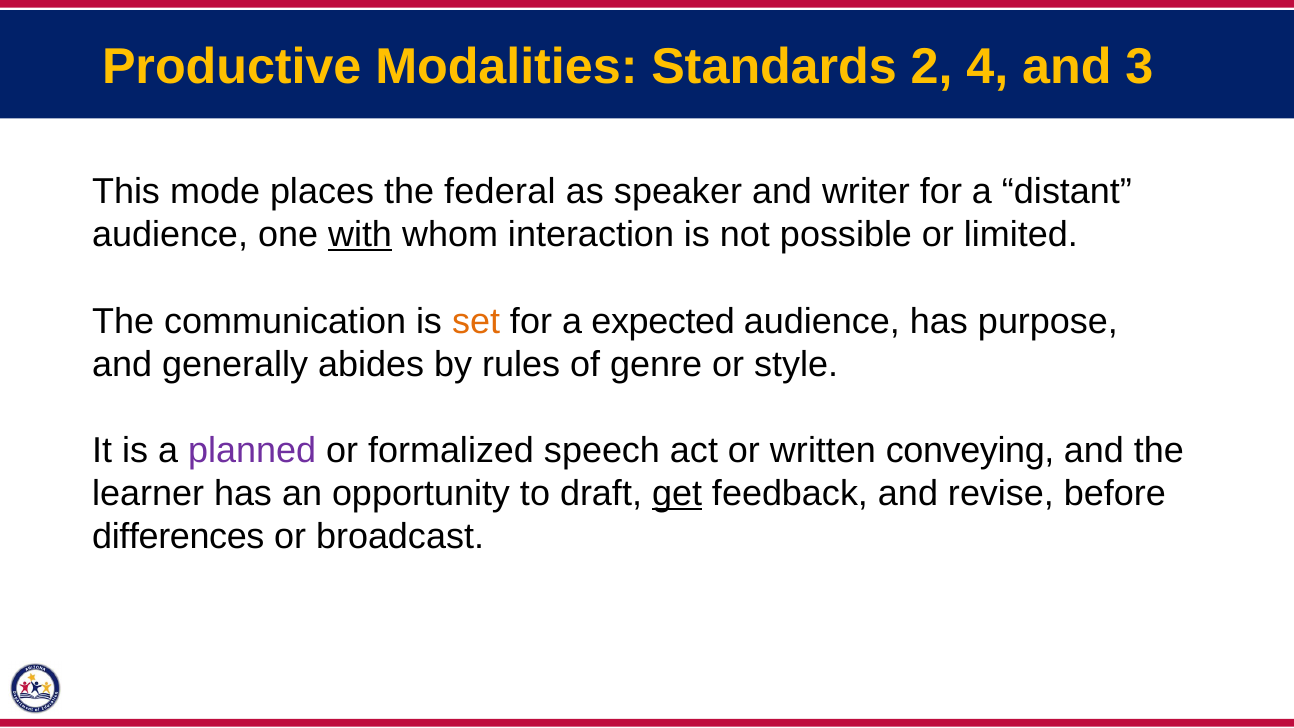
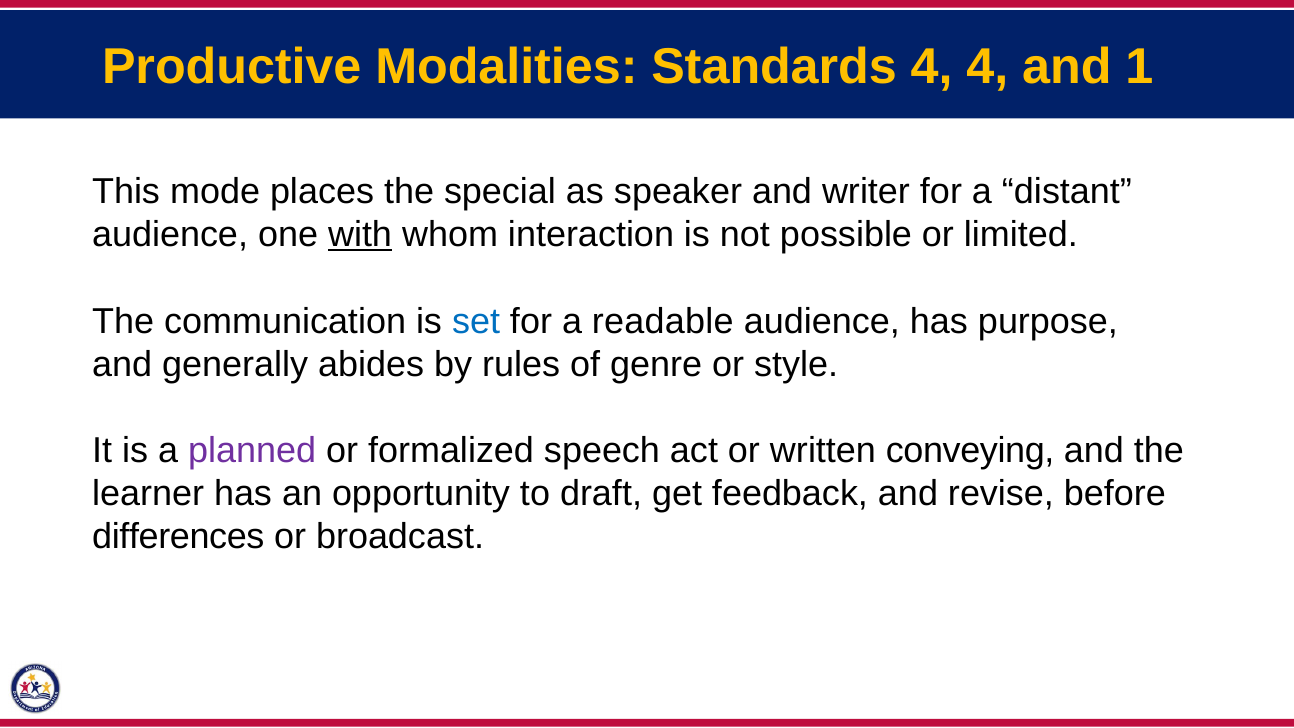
Standards 2: 2 -> 4
3: 3 -> 1
federal: federal -> special
set colour: orange -> blue
expected: expected -> readable
get underline: present -> none
